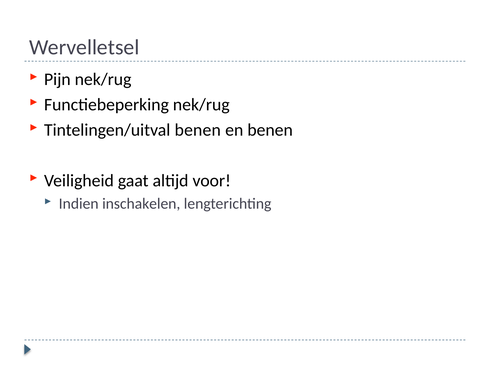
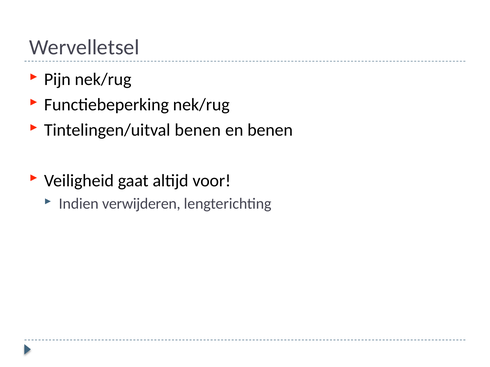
inschakelen: inschakelen -> verwijderen
